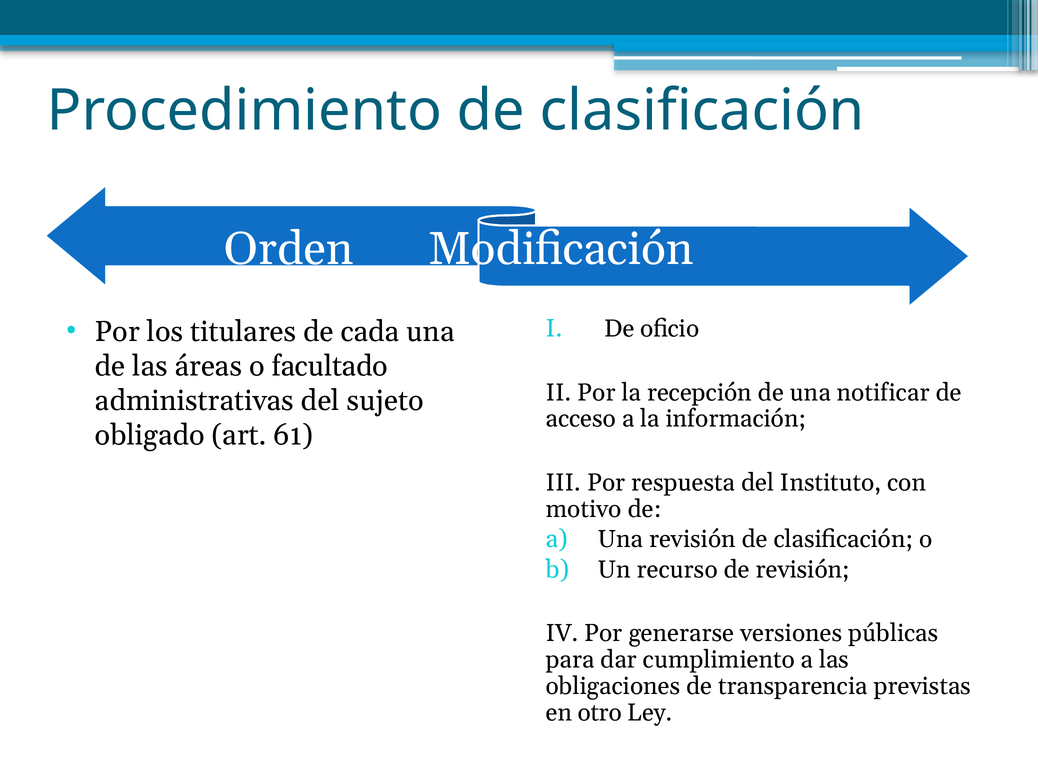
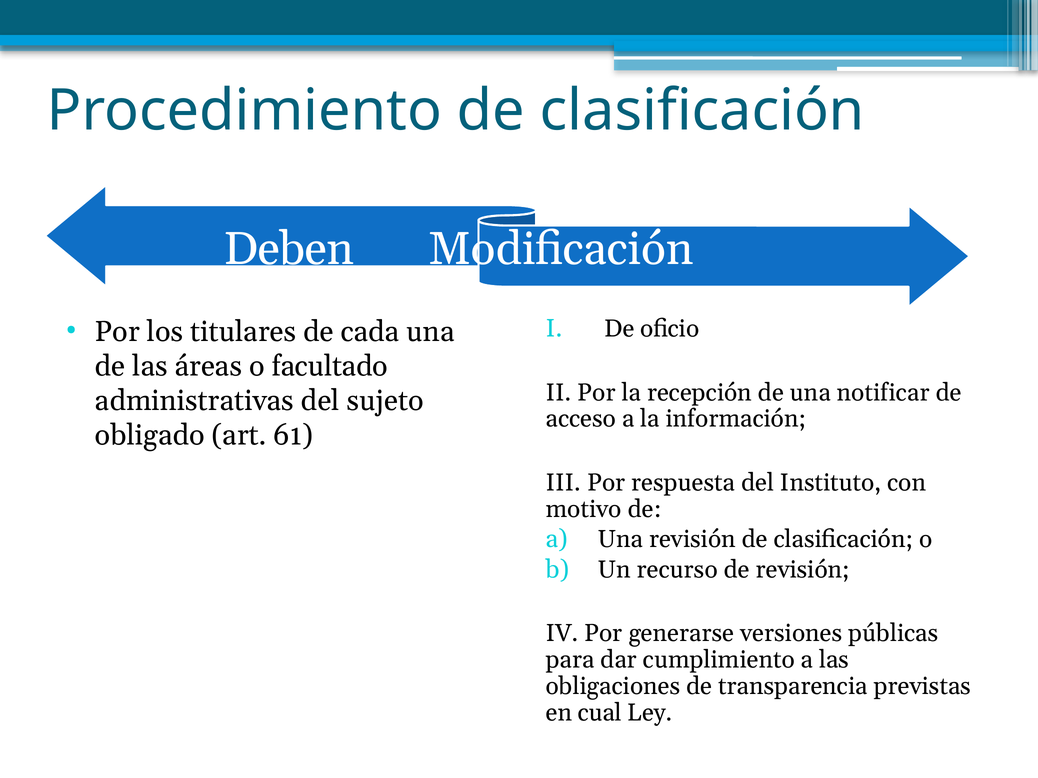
Orden: Orden -> Deben
otro: otro -> cual
